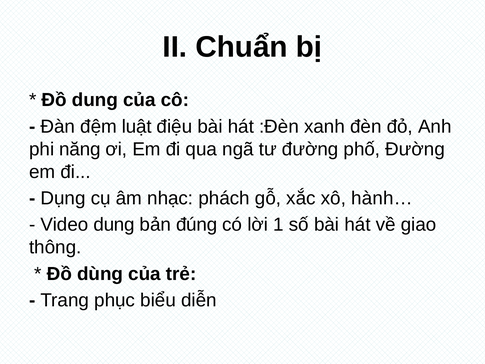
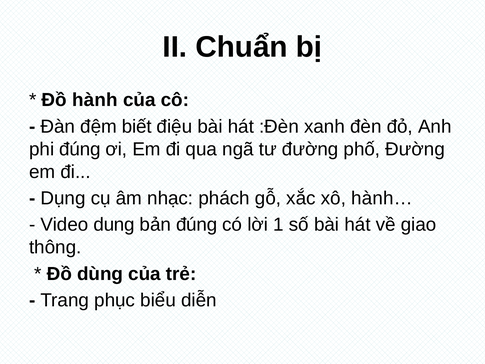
Đồ dung: dung -> hành
luật: luật -> biết
phi năng: năng -> đúng
